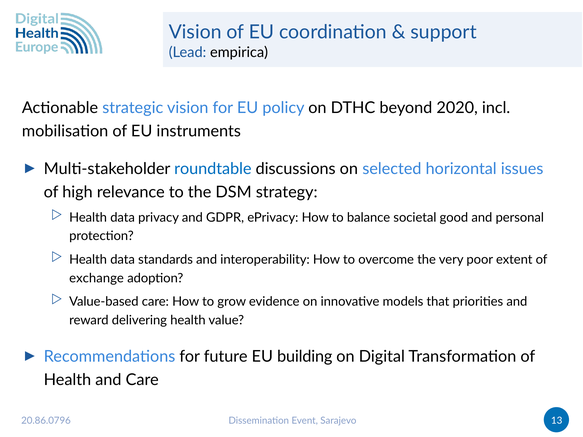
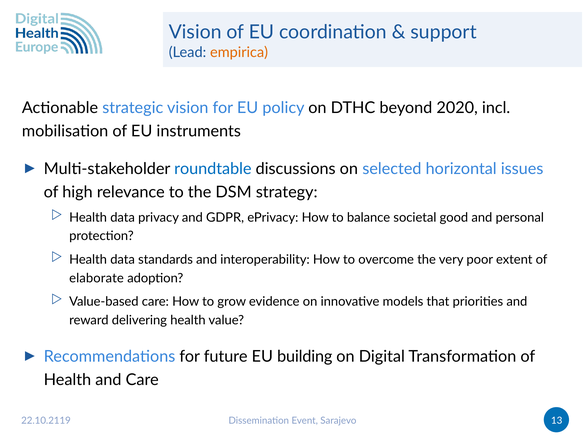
empirica colour: black -> orange
exchange: exchange -> elaborate
20.86.0796: 20.86.0796 -> 22.10.2119
